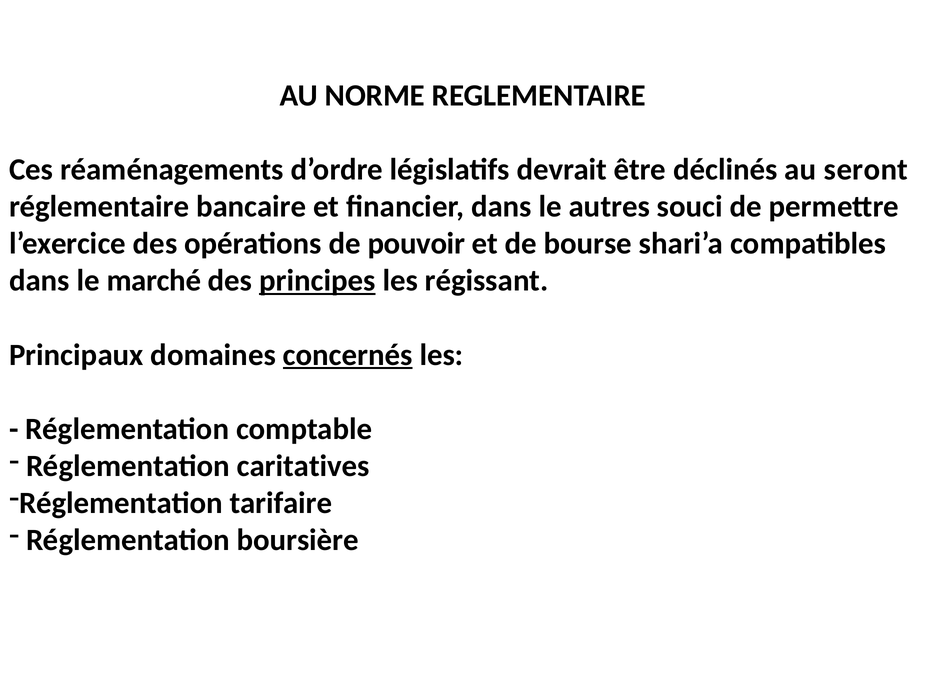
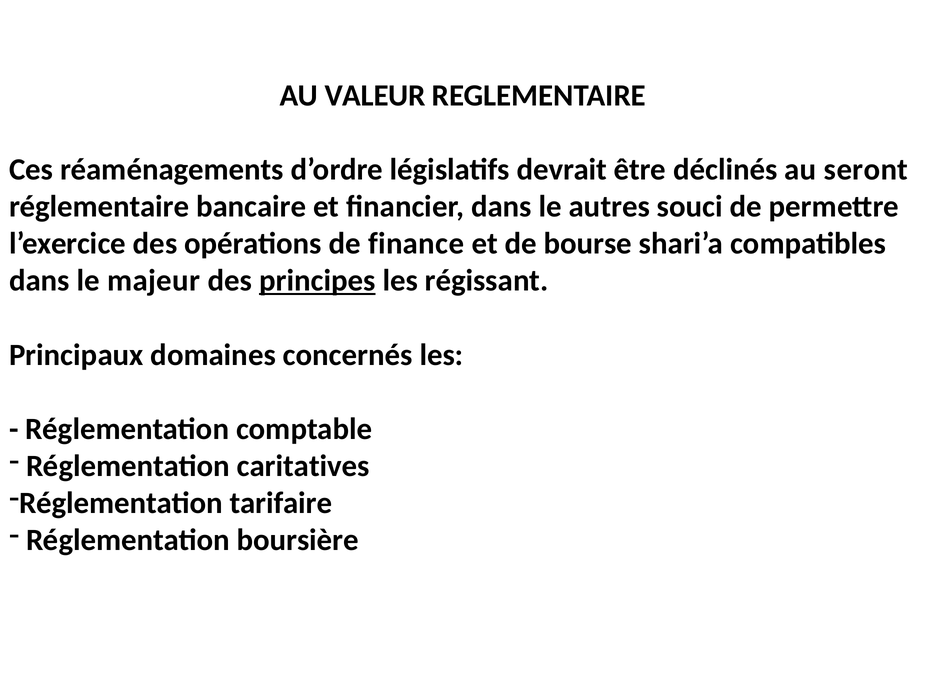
NORME: NORME -> VALEUR
pouvoir: pouvoir -> finance
marché: marché -> majeur
concernés underline: present -> none
